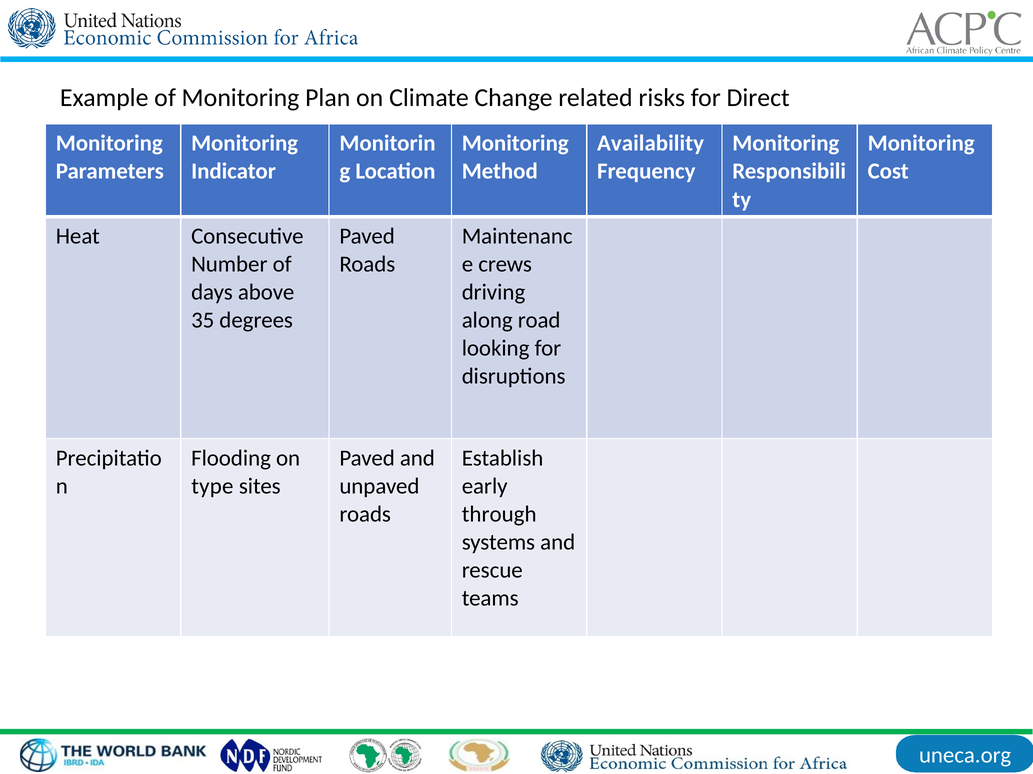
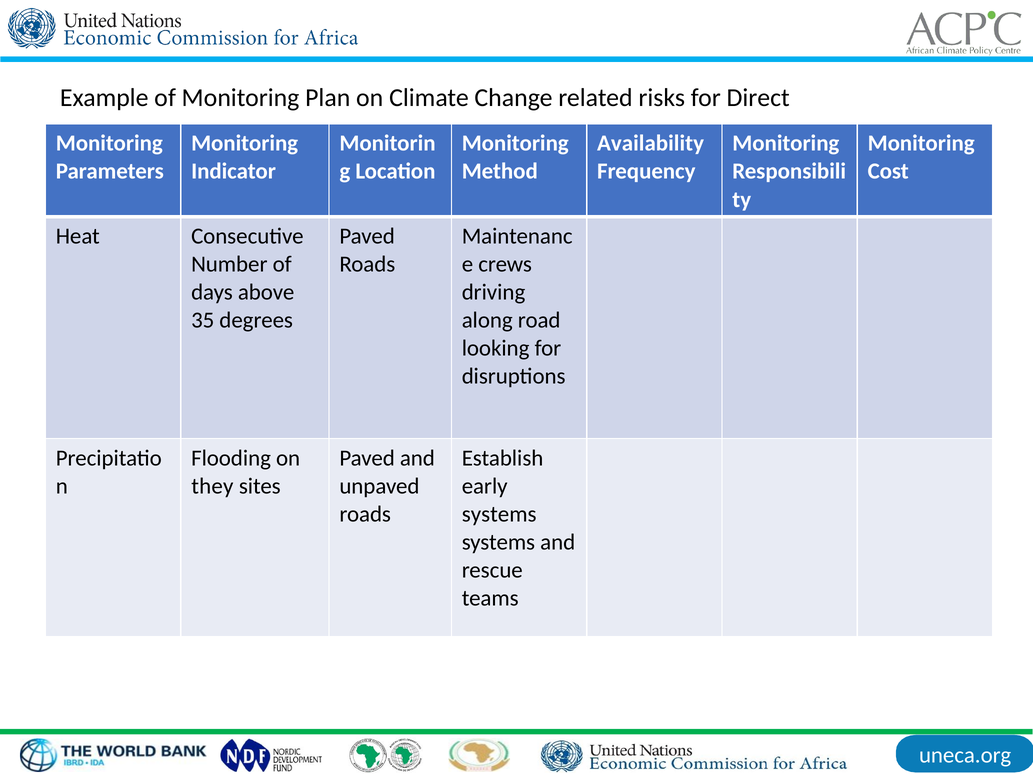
type: type -> they
through at (499, 515): through -> systems
